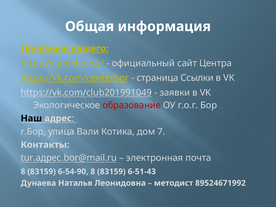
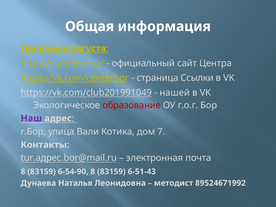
нашего: нашего -> августа
заявки: заявки -> нашей
Наш colour: black -> purple
